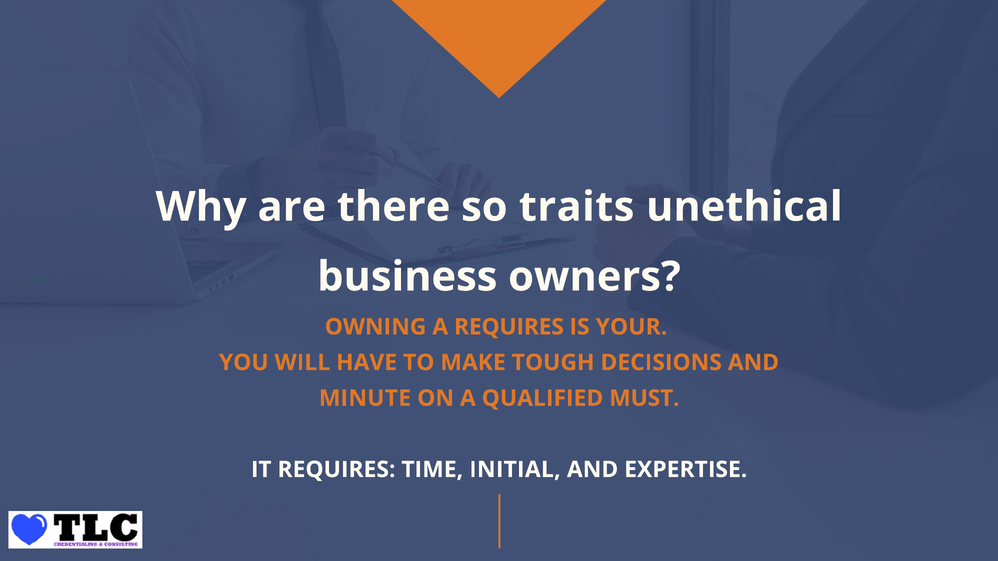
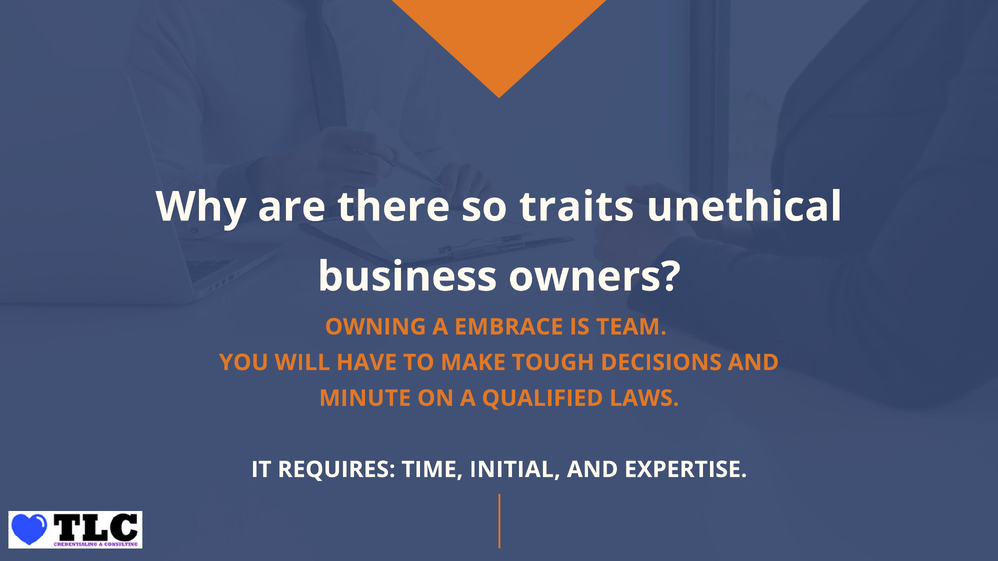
A REQUIRES: REQUIRES -> EMBRACE
YOUR: YOUR -> TEAM
MUST: MUST -> LAWS
